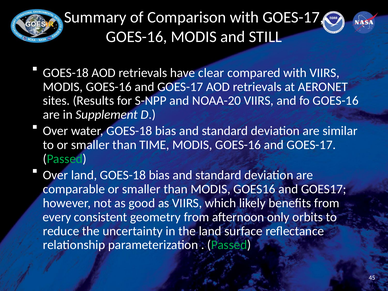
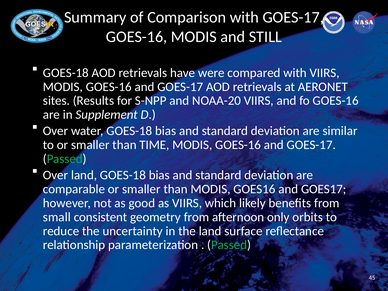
clear: clear -> were
every: every -> small
